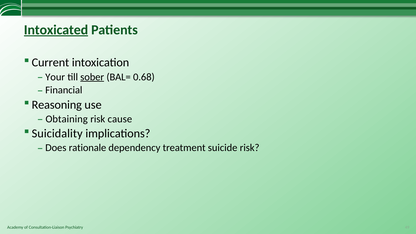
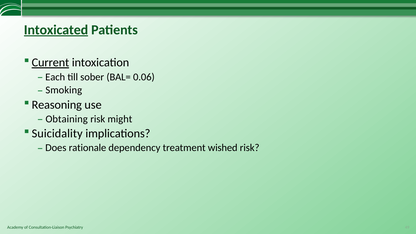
Current underline: none -> present
Your: Your -> Each
sober underline: present -> none
0.68: 0.68 -> 0.06
Financial: Financial -> Smoking
cause: cause -> might
suicide: suicide -> wished
